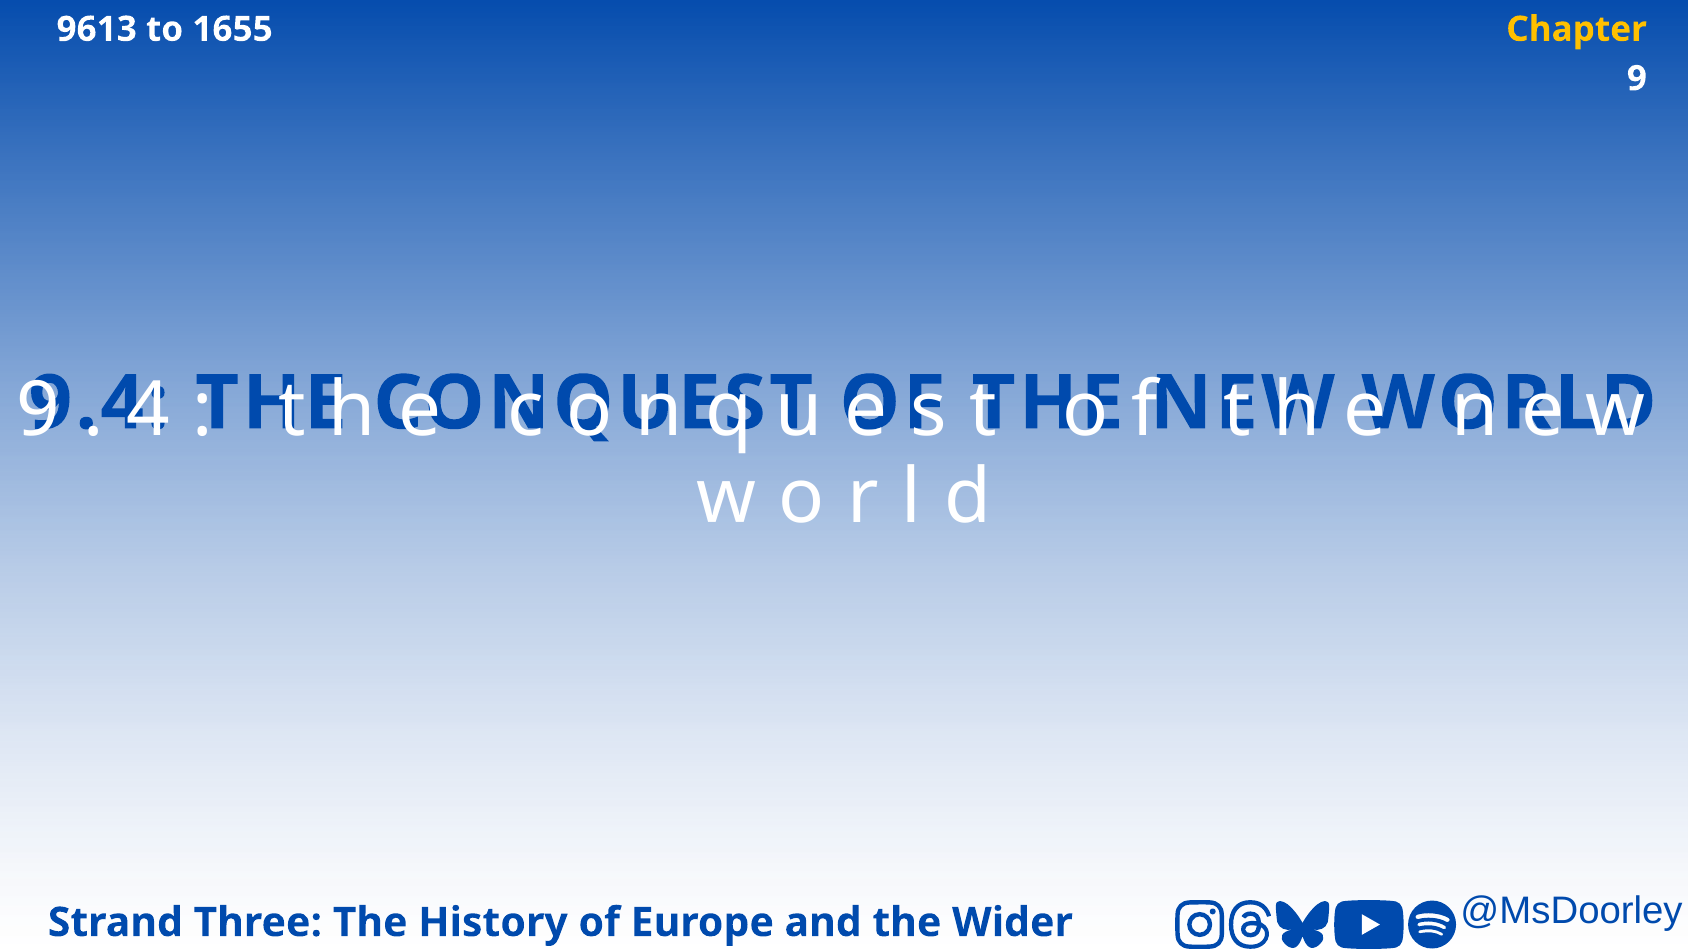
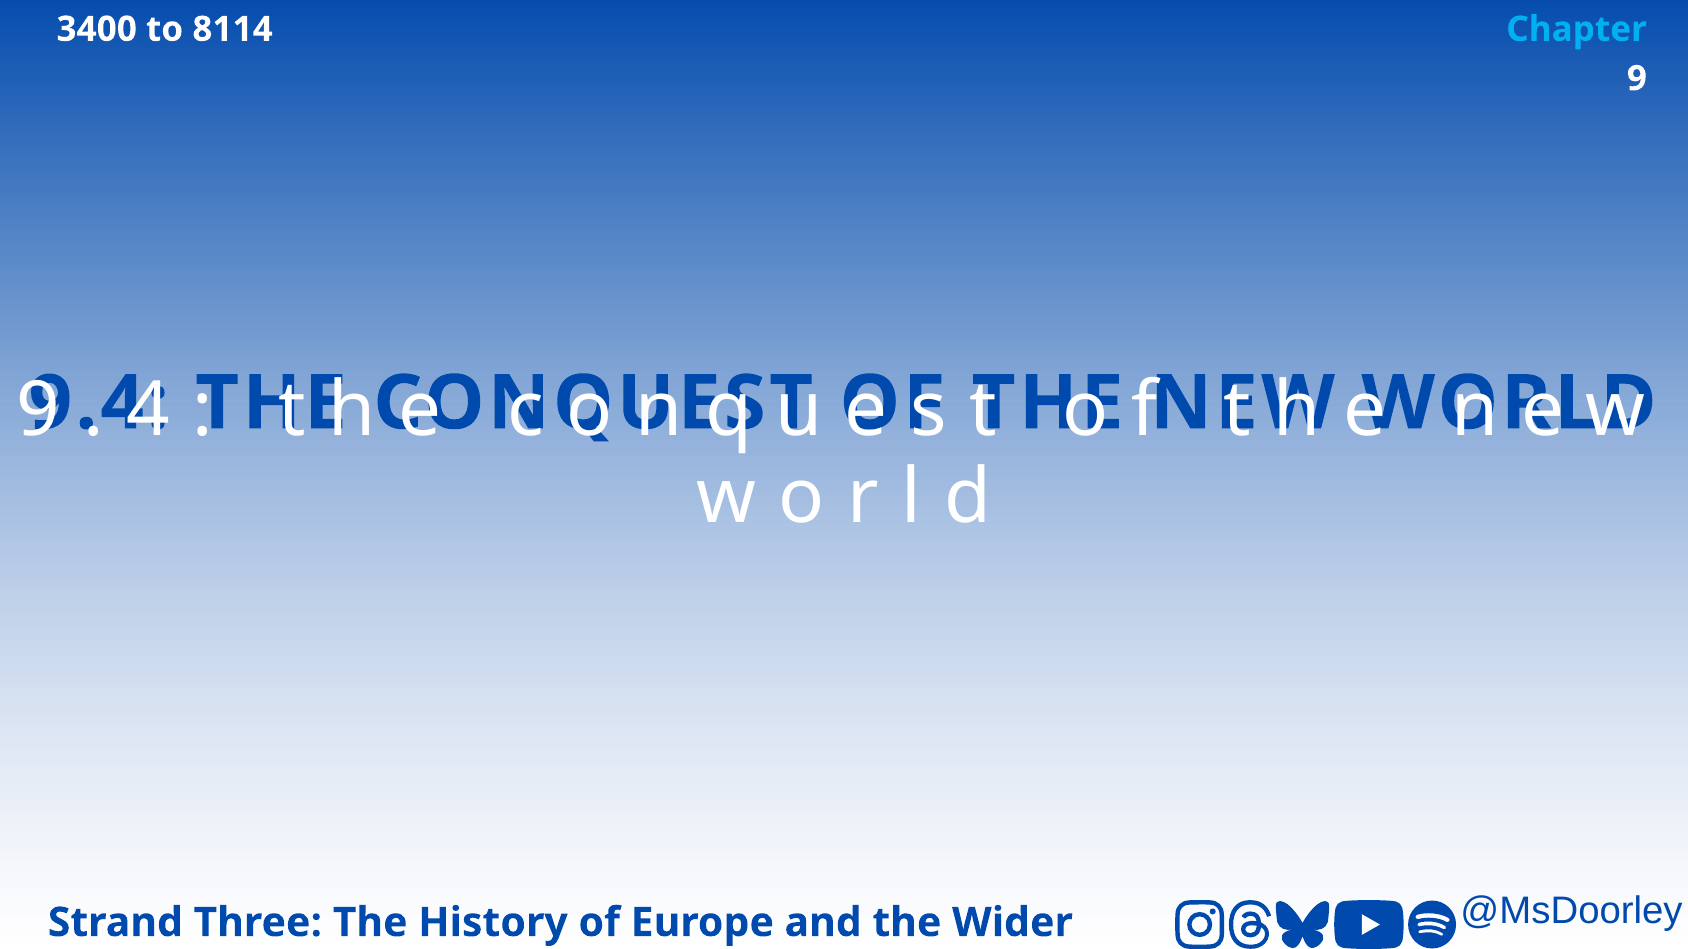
9613: 9613 -> 3400
1655: 1655 -> 8114
Chapter colour: yellow -> light blue
